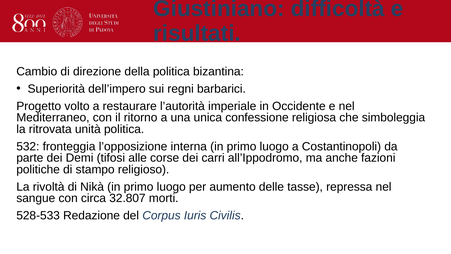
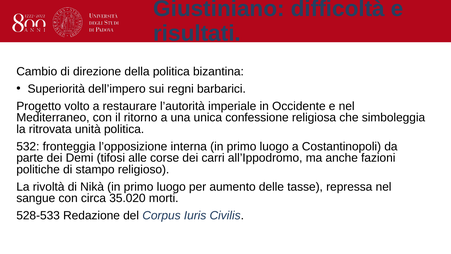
32.807: 32.807 -> 35.020
